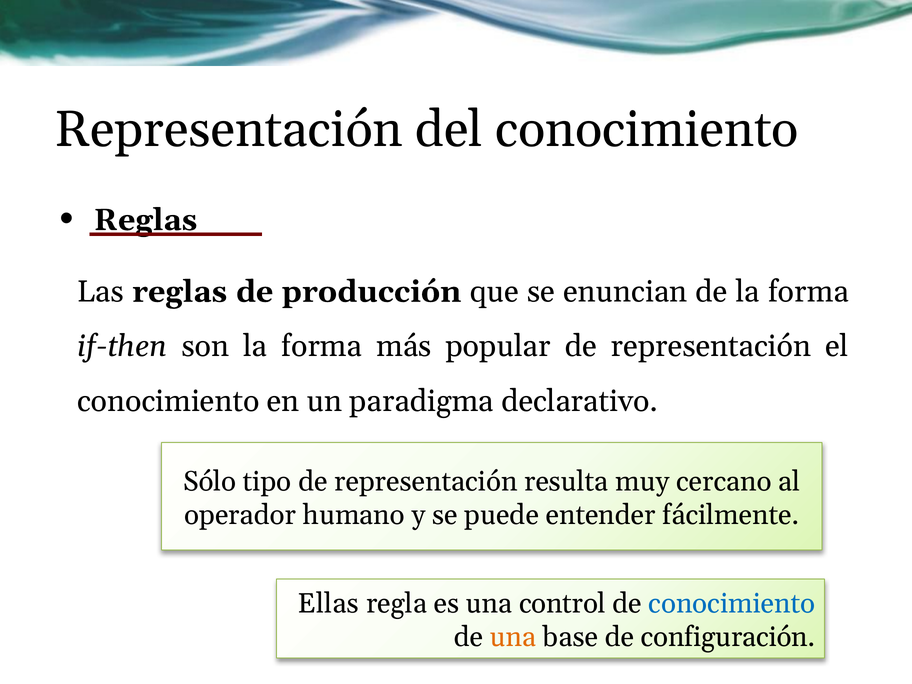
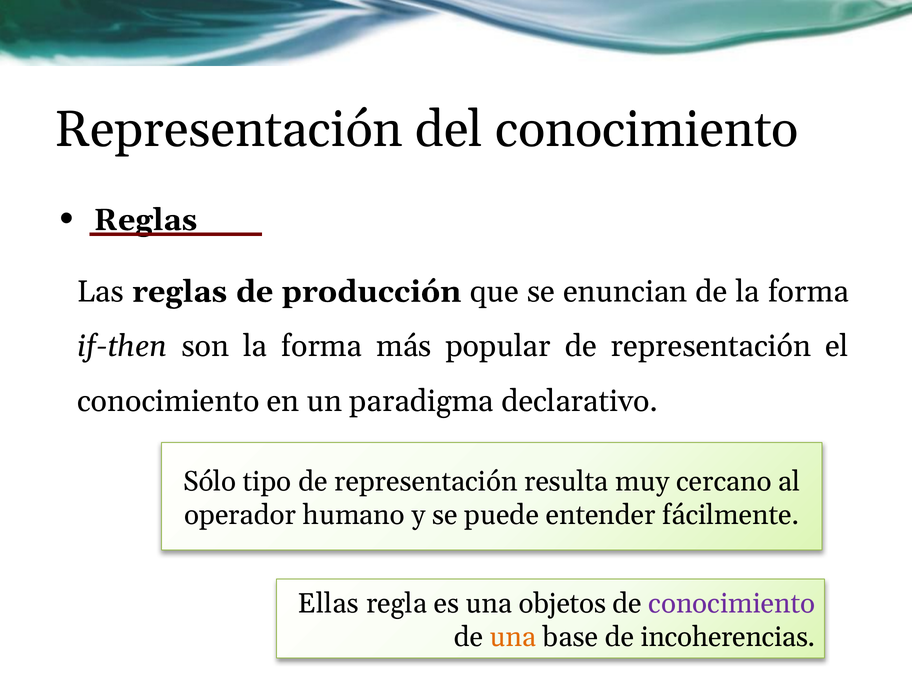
control: control -> objetos
conocimiento at (732, 604) colour: blue -> purple
configuración: configuración -> incoherencias
